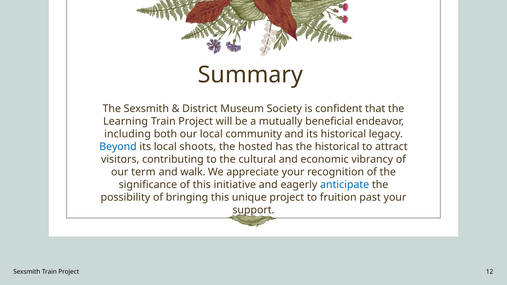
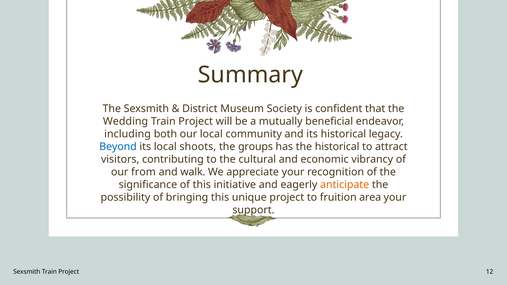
Learning: Learning -> Wedding
hosted: hosted -> groups
term: term -> from
anticipate colour: blue -> orange
past: past -> area
